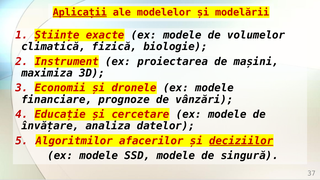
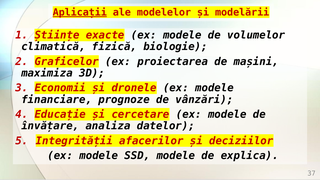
Instrument: Instrument -> Graficelor
Algoritmilor: Algoritmilor -> Integrității
deciziilor underline: present -> none
singură: singură -> explica
